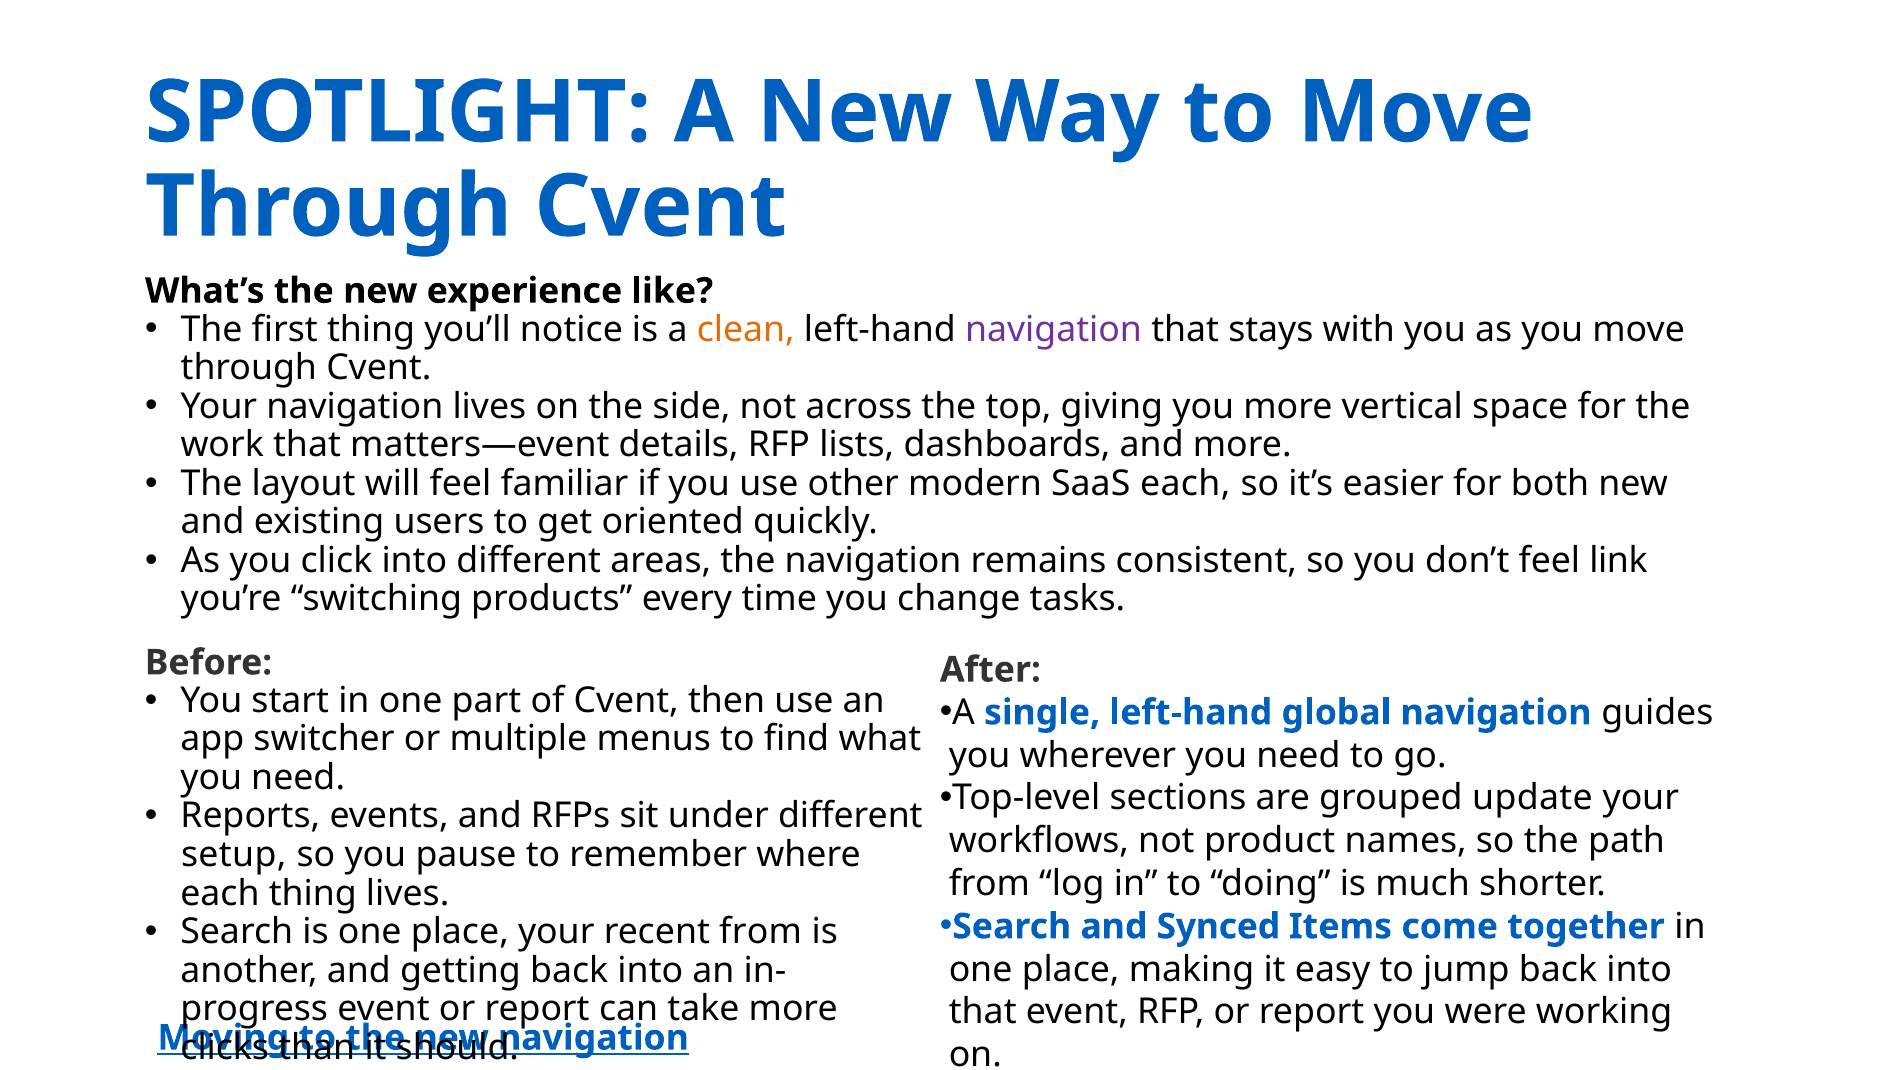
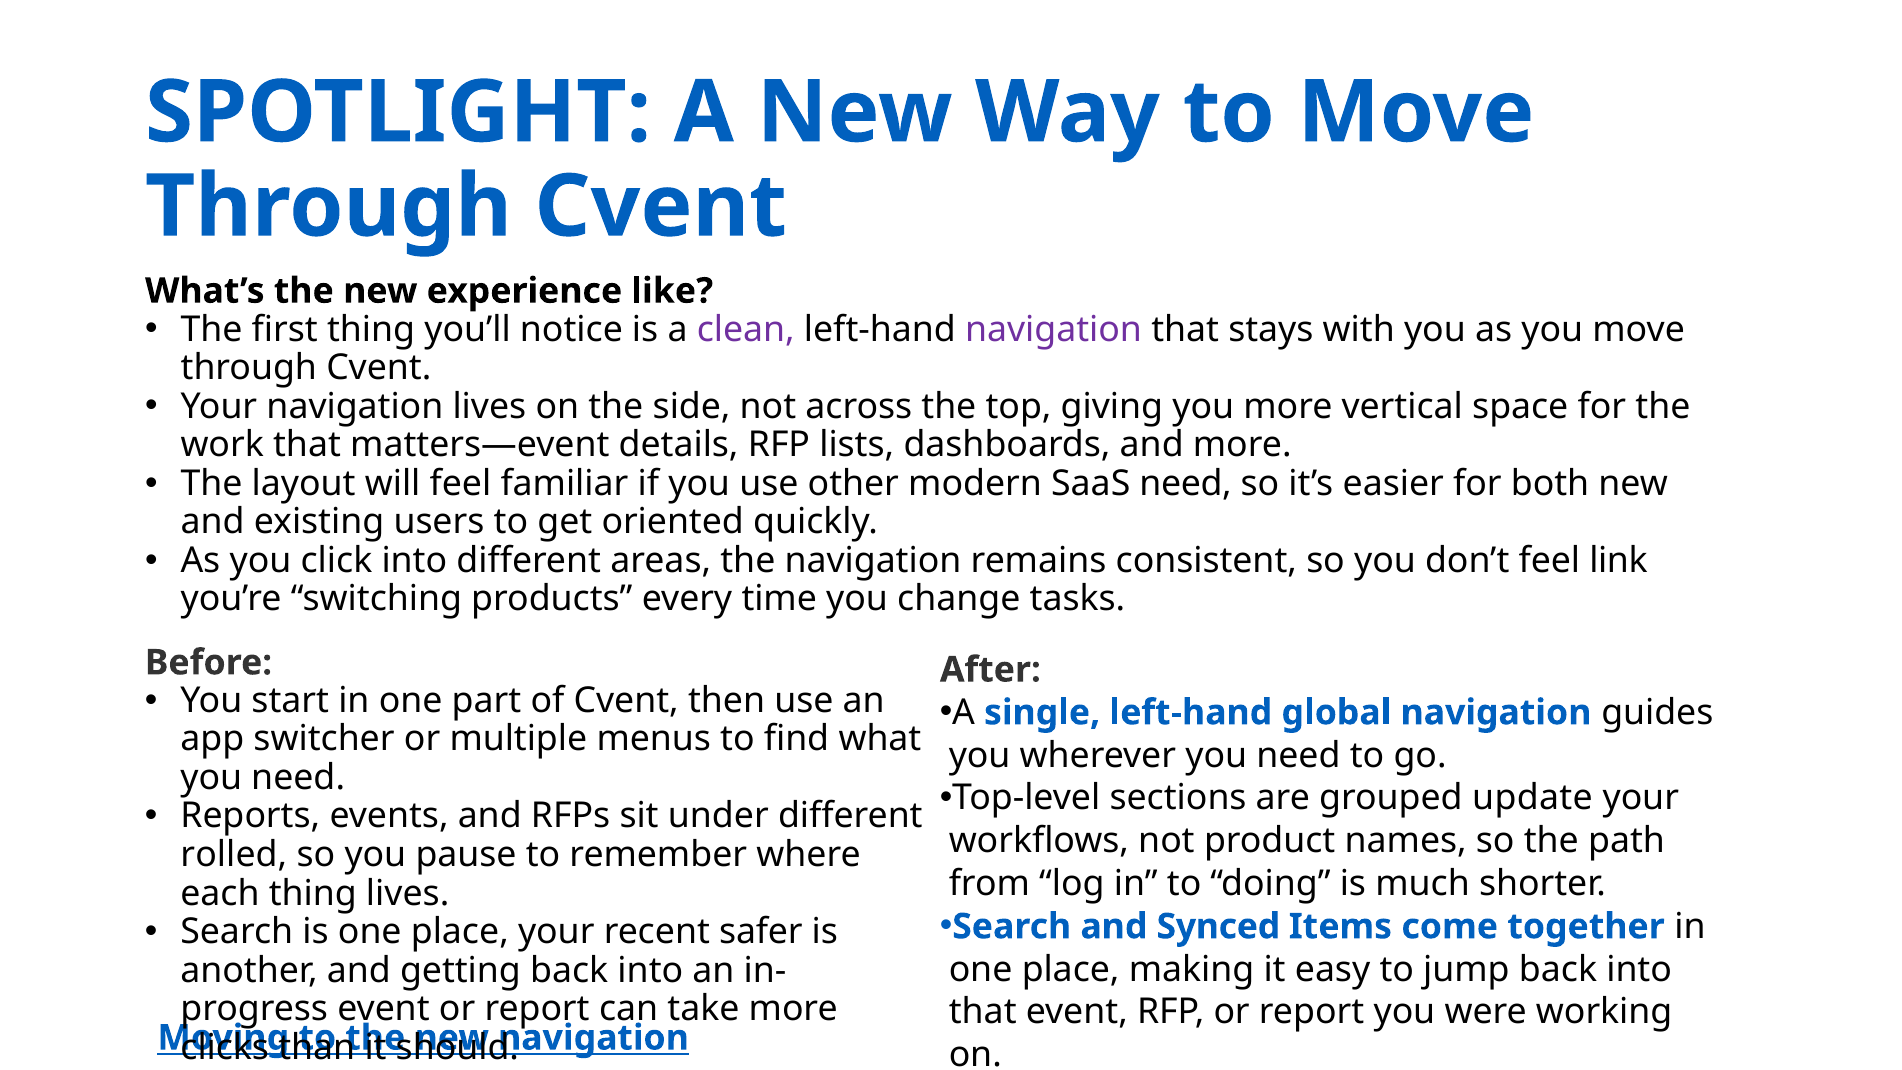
clean colour: orange -> purple
SaaS each: each -> need
setup: setup -> rolled
recent from: from -> safer
